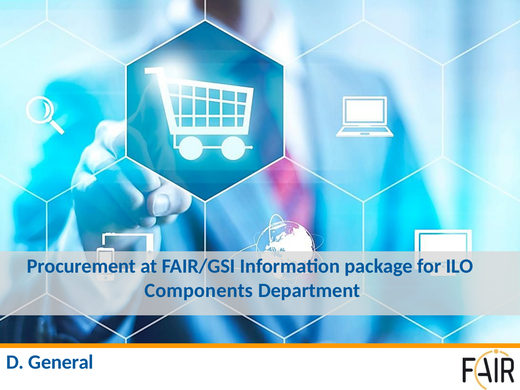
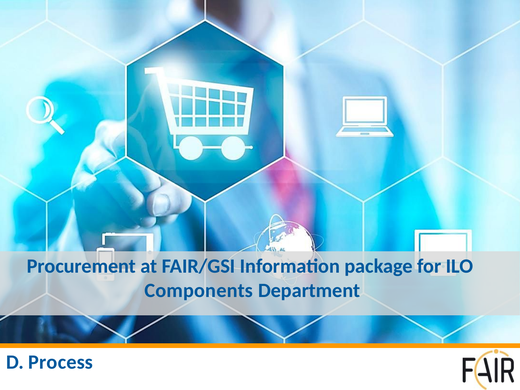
General: General -> Process
